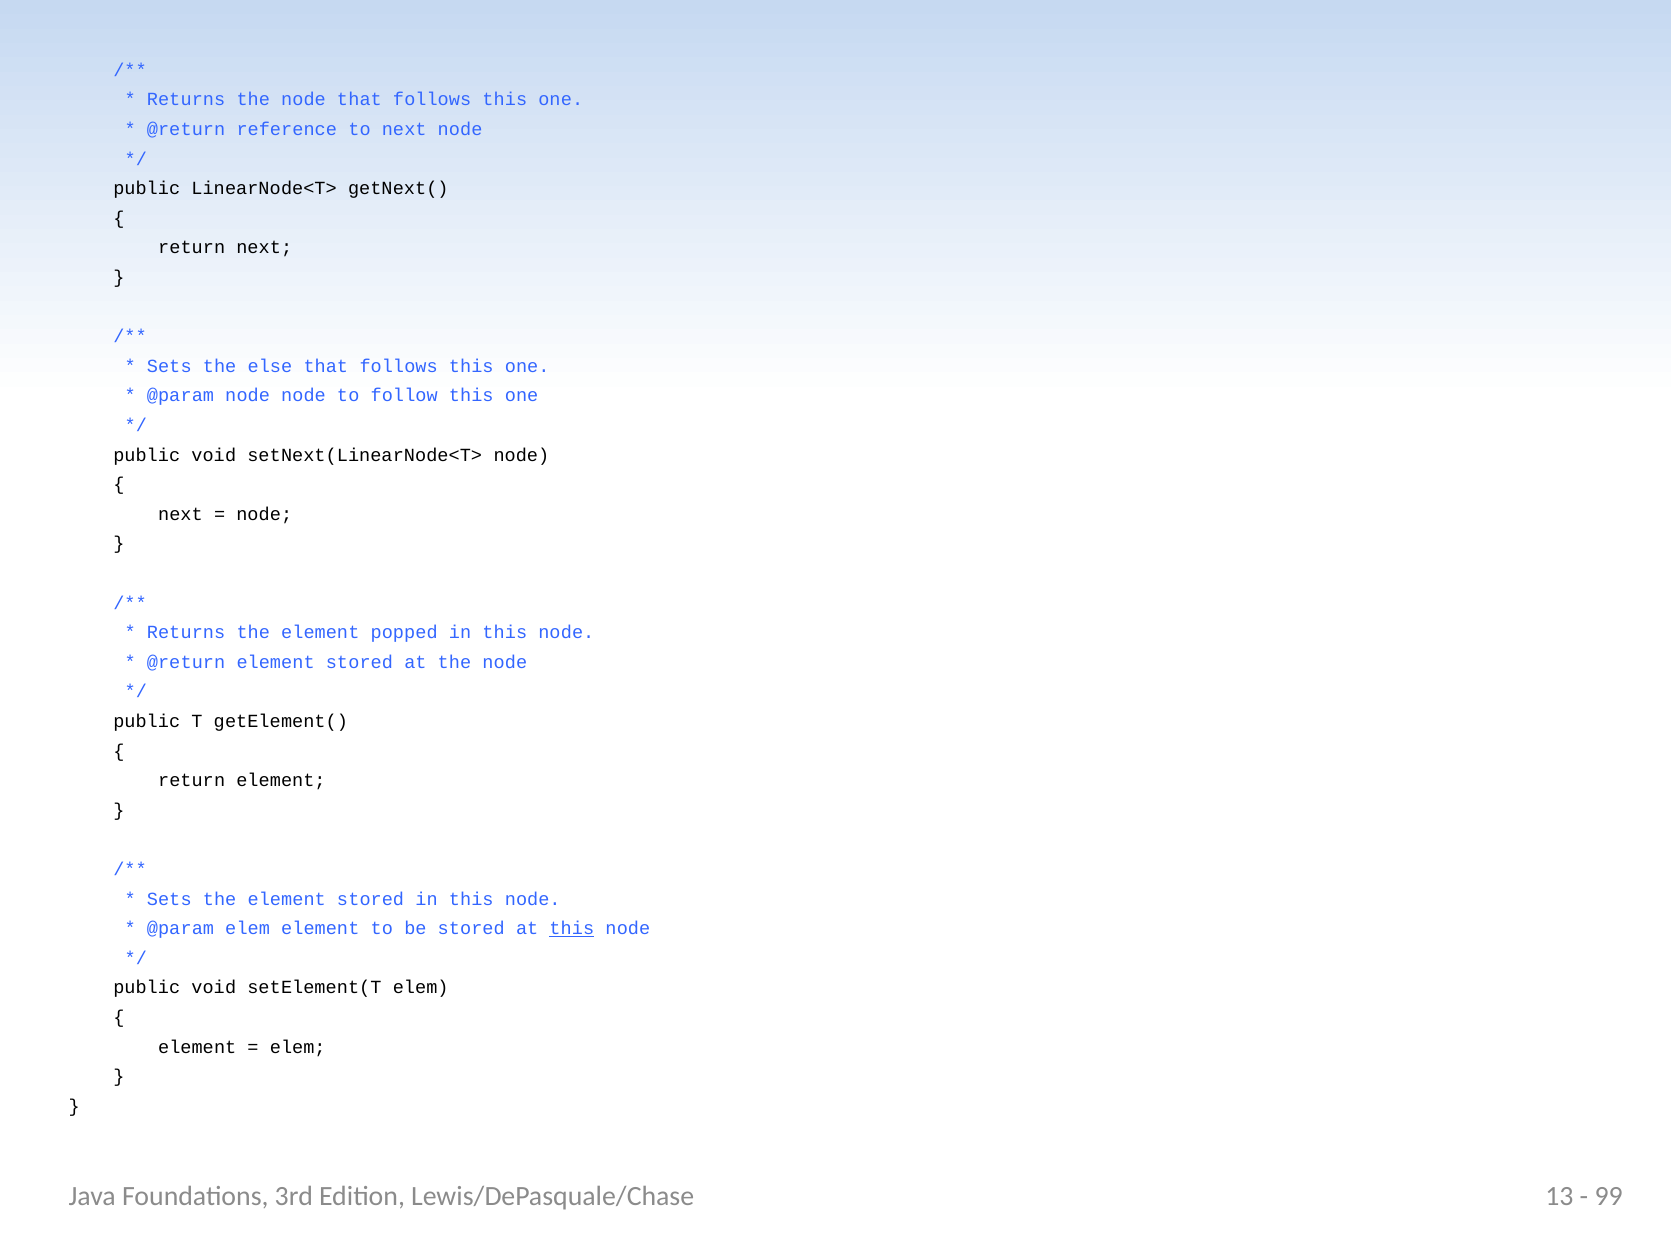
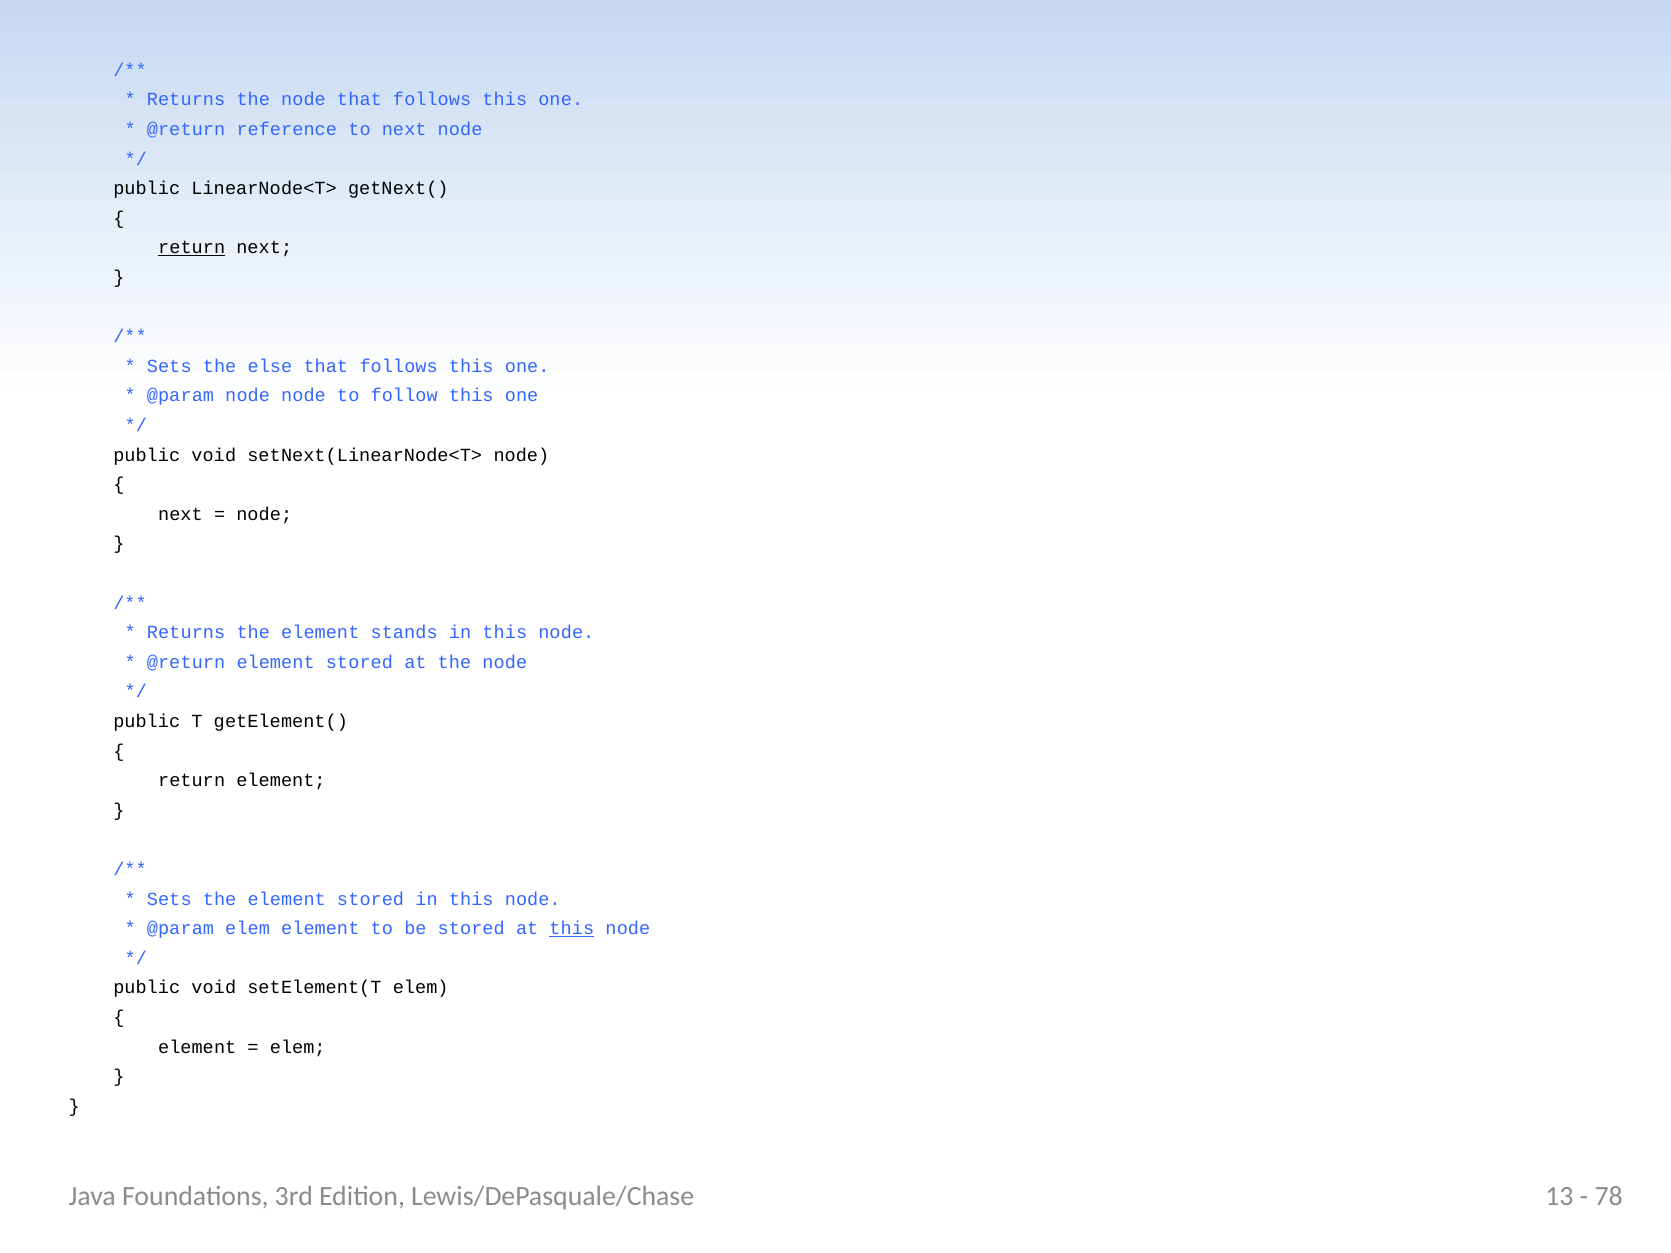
return at (192, 248) underline: none -> present
popped: popped -> stands
99: 99 -> 78
